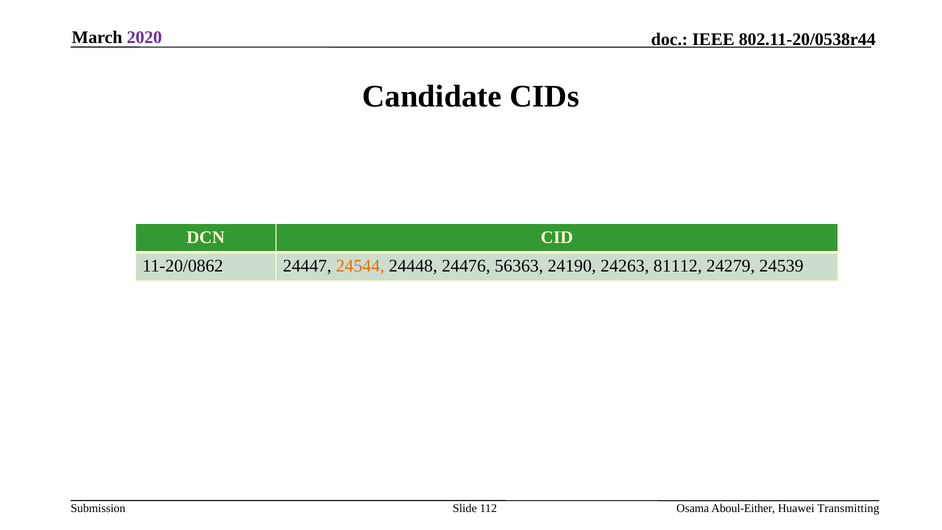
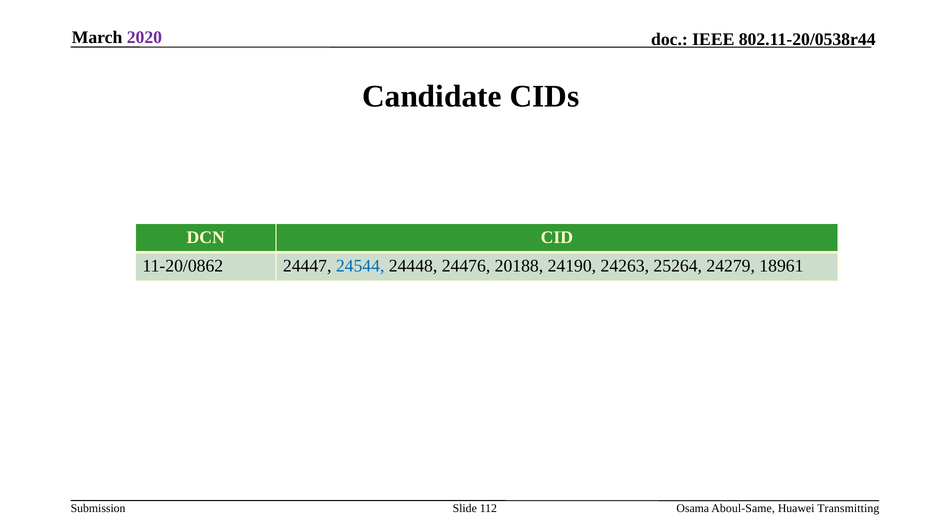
24544 colour: orange -> blue
56363: 56363 -> 20188
81112: 81112 -> 25264
24539: 24539 -> 18961
Aboul-Either: Aboul-Either -> Aboul-Same
